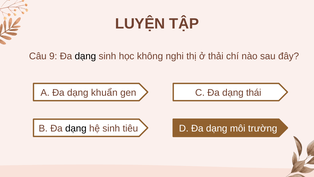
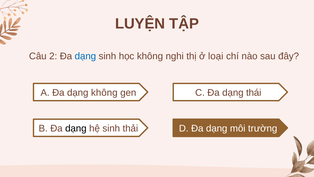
9: 9 -> 2
dạng at (85, 56) colour: black -> blue
thải: thải -> loại
dạng khuẩn: khuẩn -> không
tiêu: tiêu -> thải
